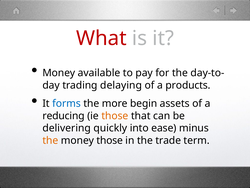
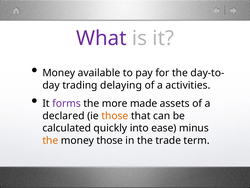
What colour: red -> purple
products: products -> activities
forms colour: blue -> purple
begin: begin -> made
reducing: reducing -> declared
delivering: delivering -> calculated
